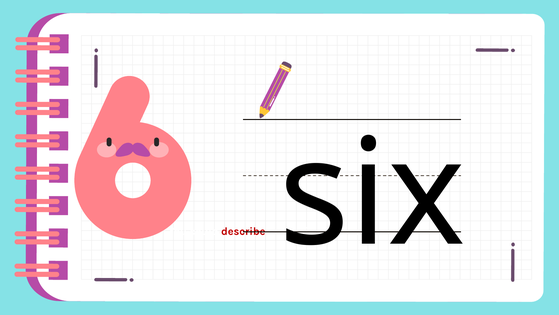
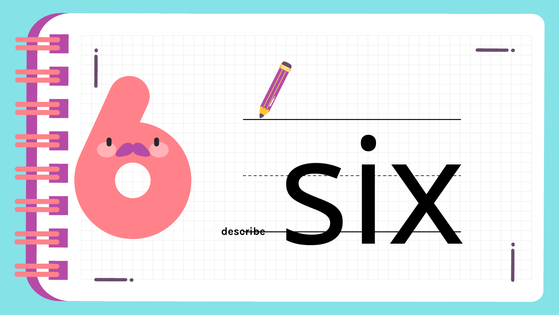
describe colour: red -> black
